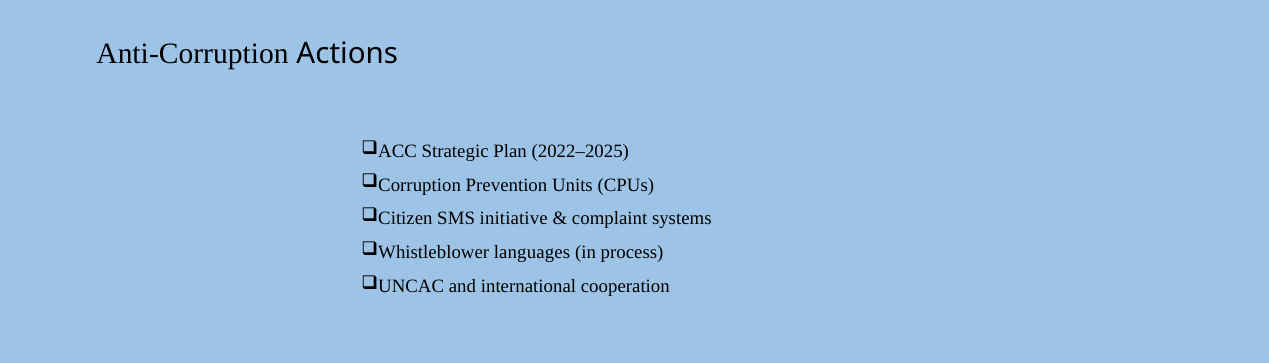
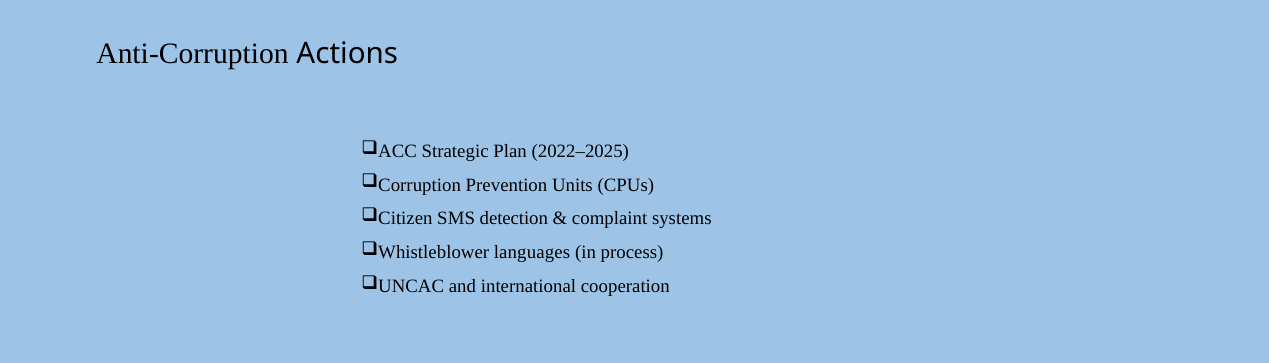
initiative: initiative -> detection
